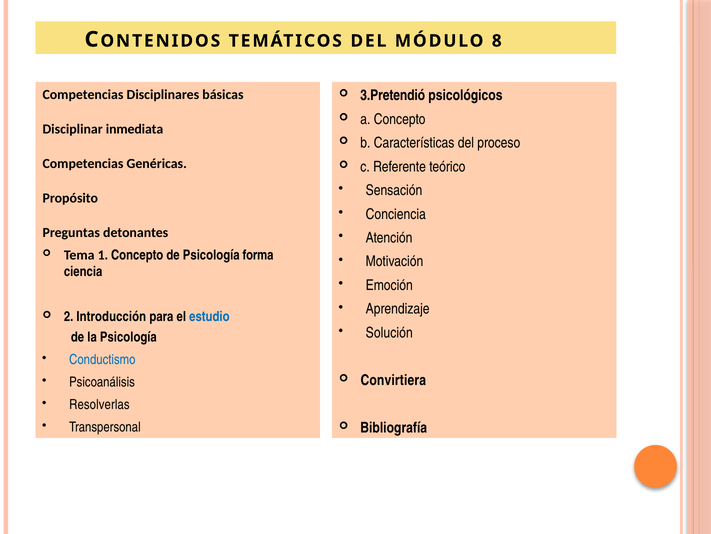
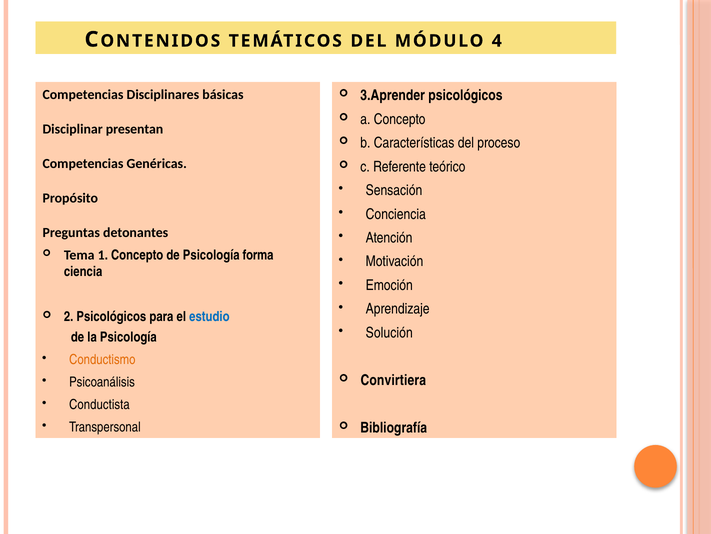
8: 8 -> 4
3.Pretendió: 3.Pretendió -> 3.Aprender
inmediata: inmediata -> presentan
2 Introducción: Introducción -> Psicológicos
Conductismo colour: blue -> orange
Resolverlas: Resolverlas -> Conductista
